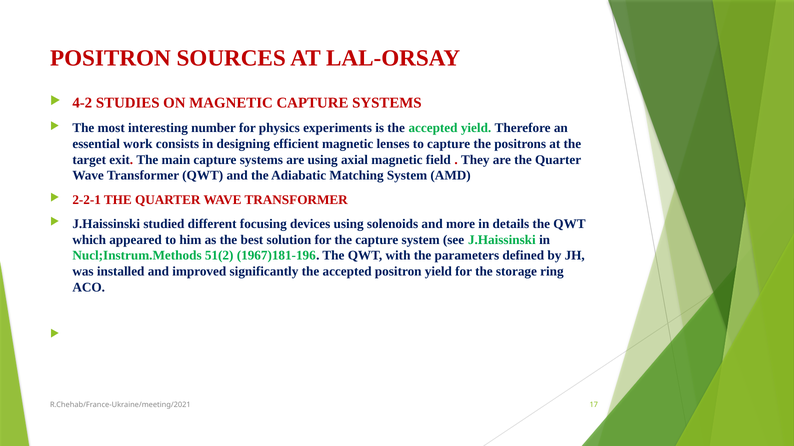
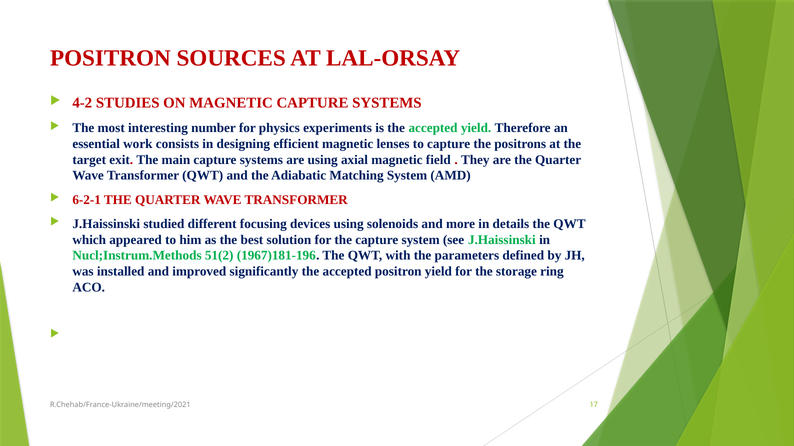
2-2-1: 2-2-1 -> 6-2-1
